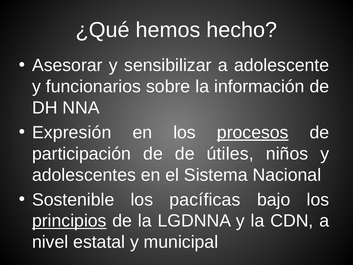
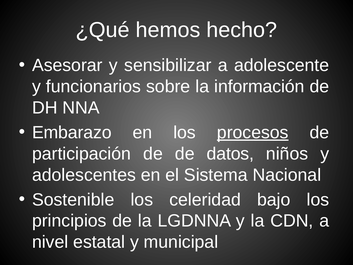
Expresión: Expresión -> Embarazo
útiles: útiles -> datos
pacíficas: pacíficas -> celeridad
principios underline: present -> none
